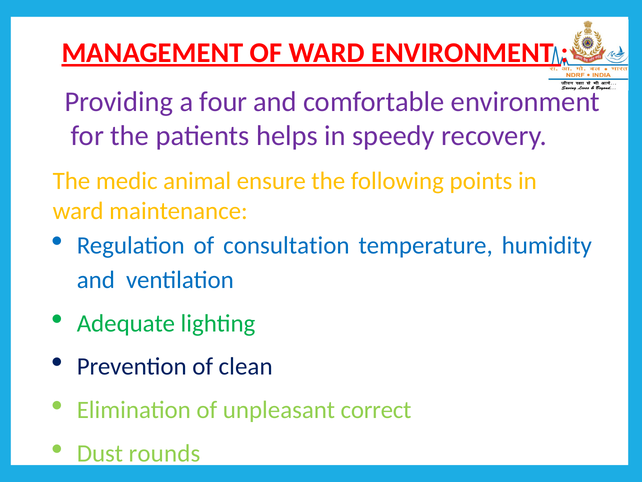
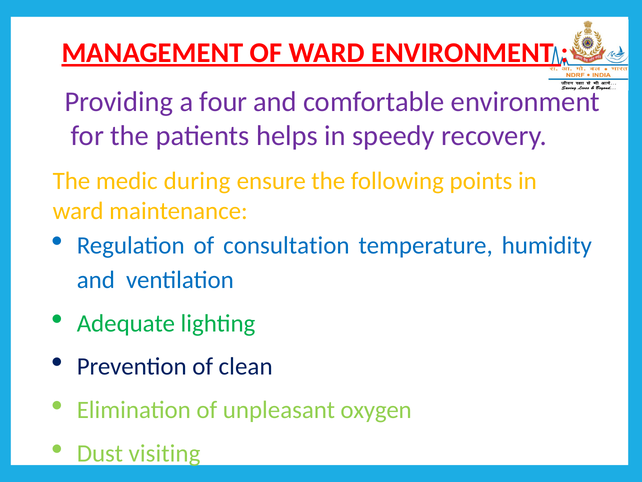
animal: animal -> during
correct: correct -> oxygen
rounds: rounds -> visiting
